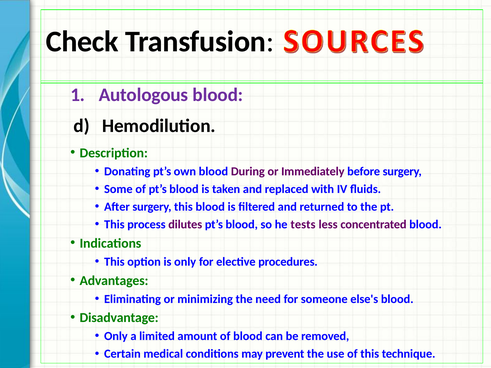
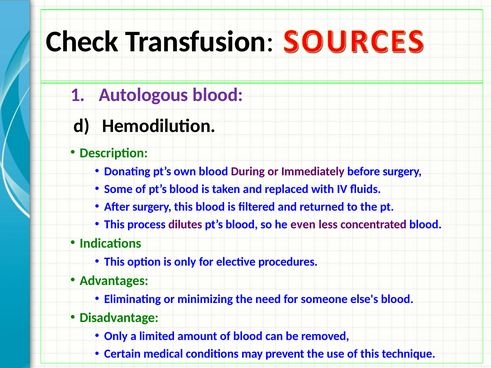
tests: tests -> even
